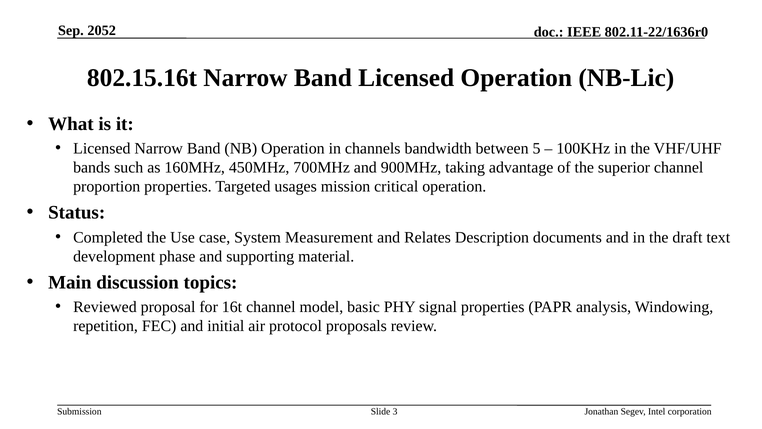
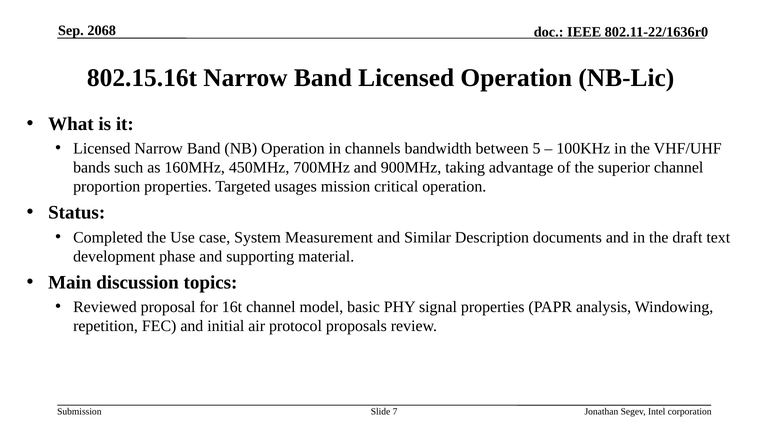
2052: 2052 -> 2068
Relates: Relates -> Similar
3: 3 -> 7
